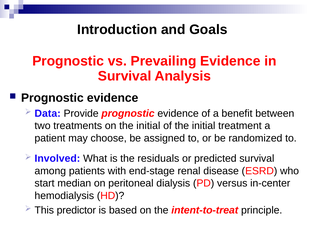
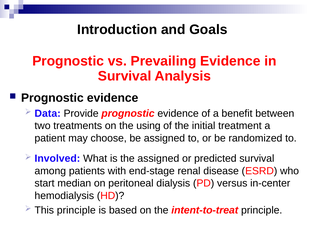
on the initial: initial -> using
the residuals: residuals -> assigned
This predictor: predictor -> principle
